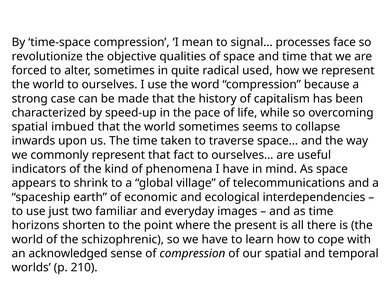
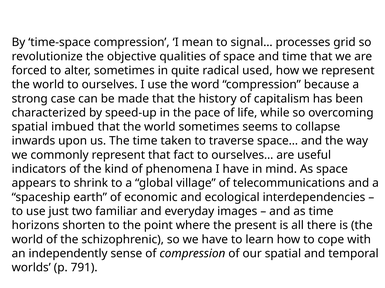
face: face -> grid
acknowledged: acknowledged -> independently
210: 210 -> 791
